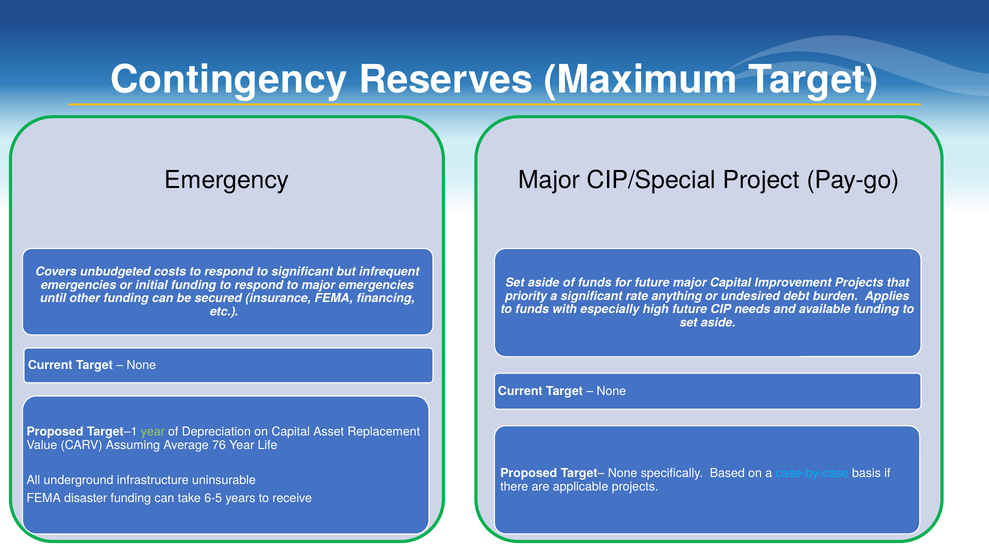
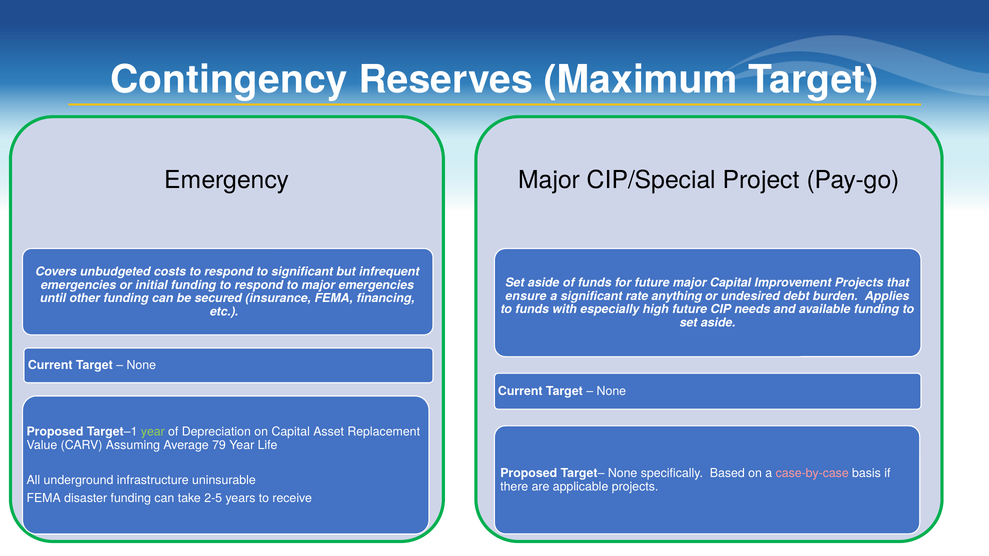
priority: priority -> ensure
76: 76 -> 79
case-by-case colour: light blue -> pink
6-5: 6-5 -> 2-5
